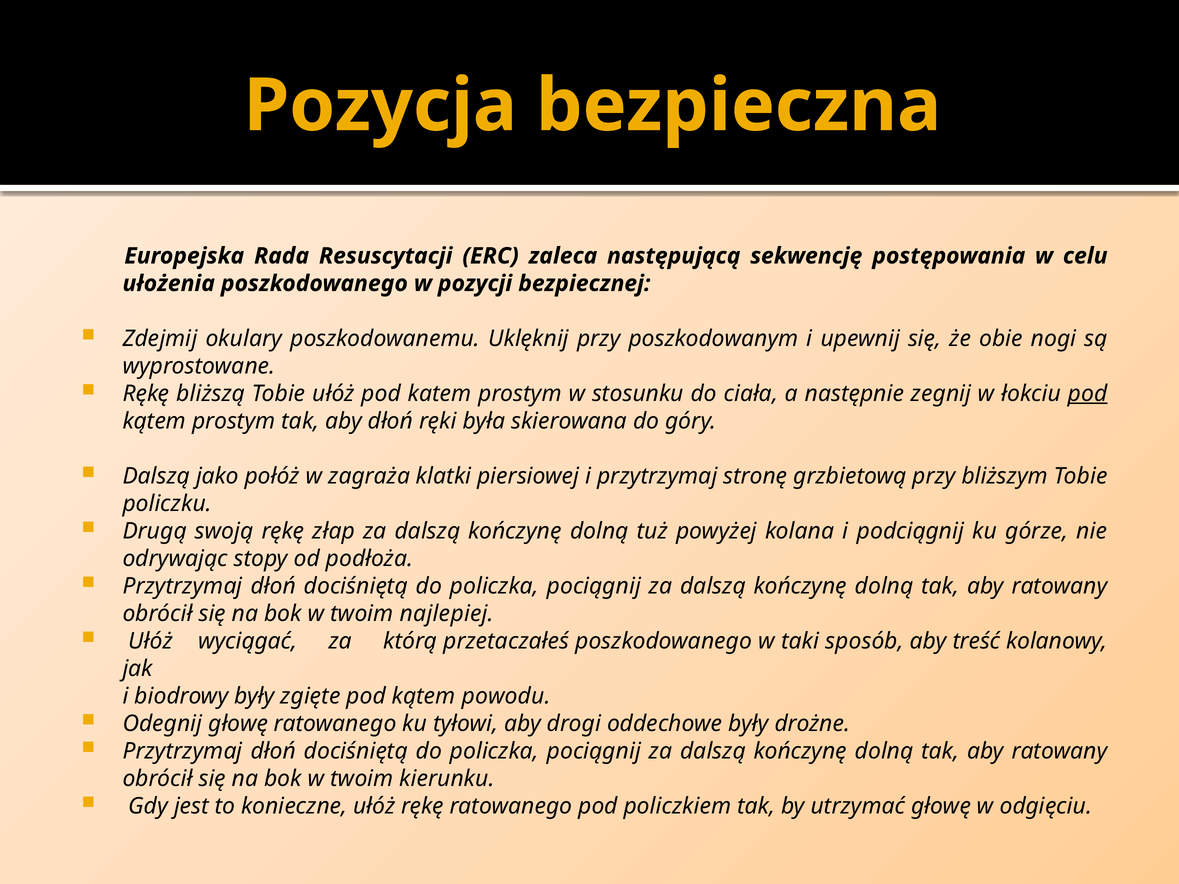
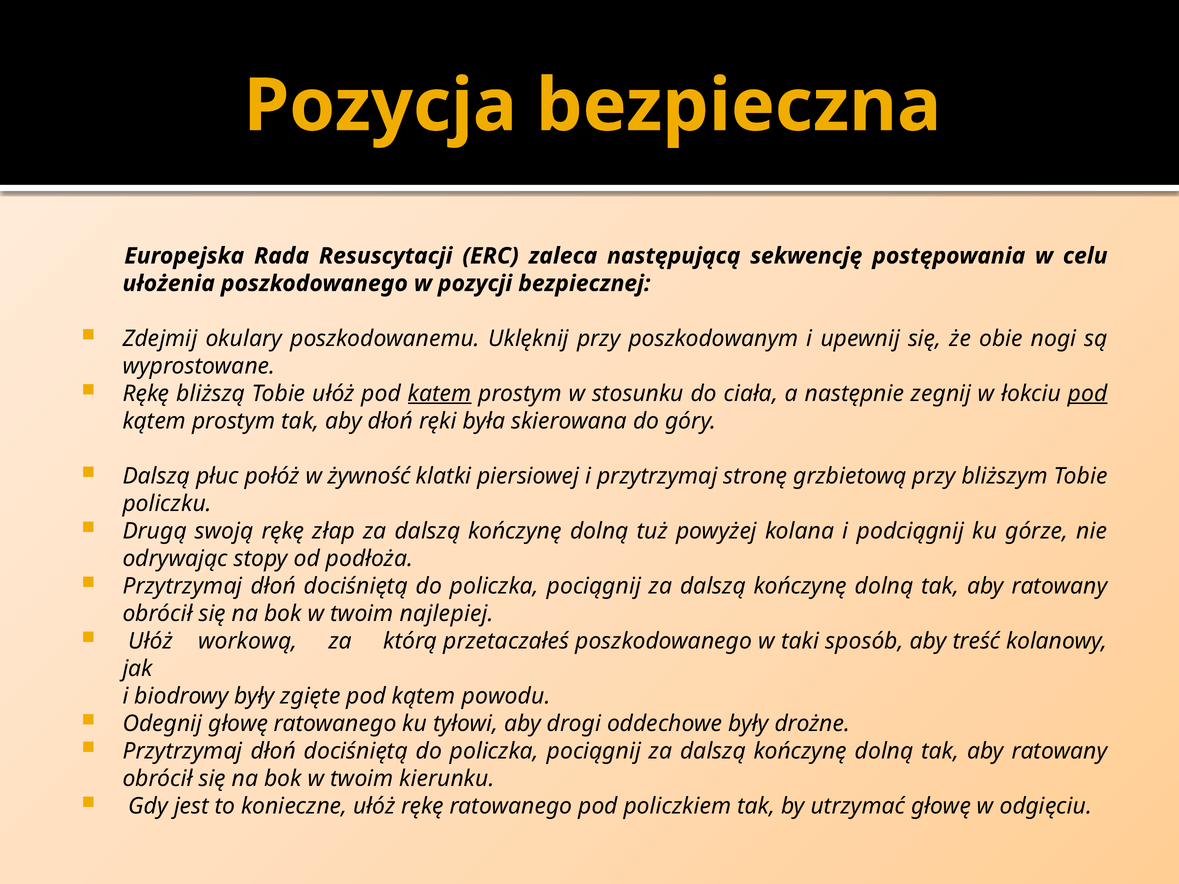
katem underline: none -> present
jako: jako -> płuc
zagraża: zagraża -> żywność
wyciągać: wyciągać -> workową
